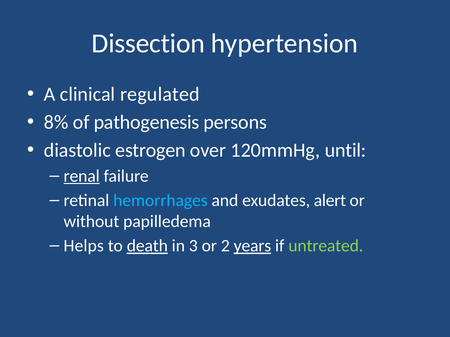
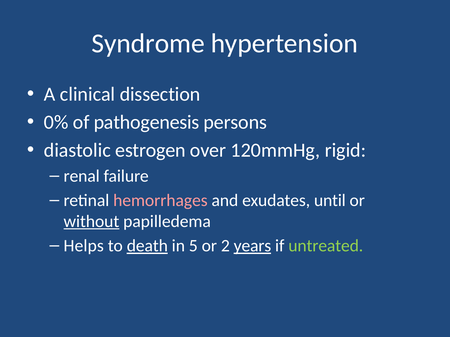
Dissection: Dissection -> Syndrome
regulated: regulated -> dissection
8%: 8% -> 0%
until: until -> rigid
renal underline: present -> none
hemorrhages colour: light blue -> pink
alert: alert -> until
without underline: none -> present
3: 3 -> 5
